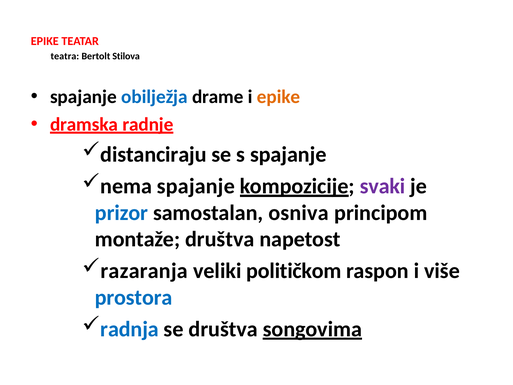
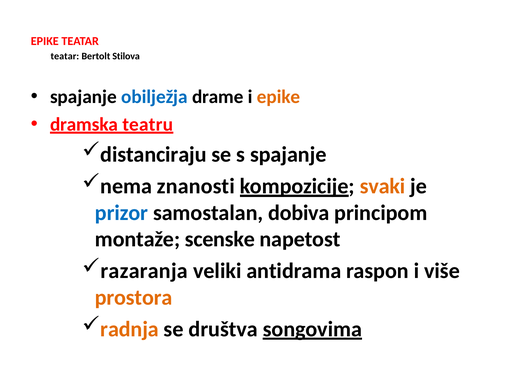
teatra at (65, 56): teatra -> teatar
radnje: radnje -> teatru
nema spajanje: spajanje -> znanosti
svaki colour: purple -> orange
osniva: osniva -> dobiva
montaže društva: društva -> scenske
političkom: političkom -> antidrama
prostora colour: blue -> orange
radnja colour: blue -> orange
